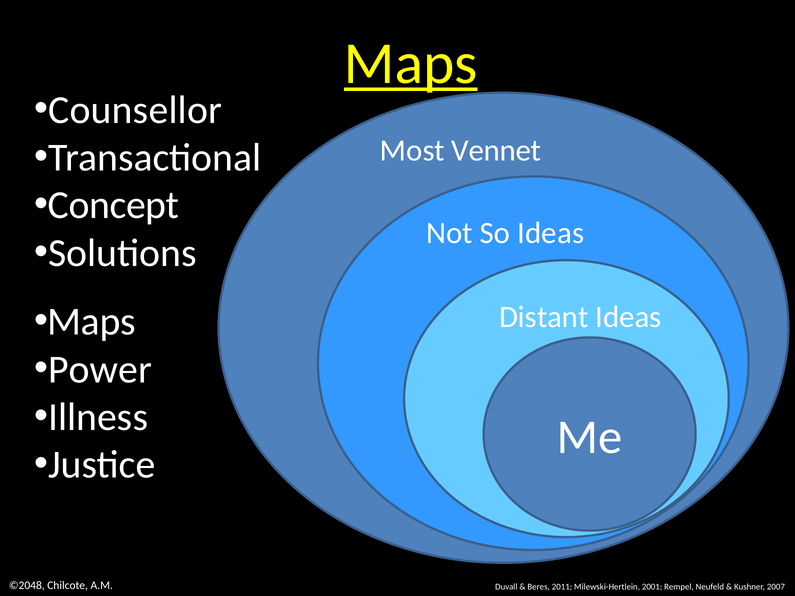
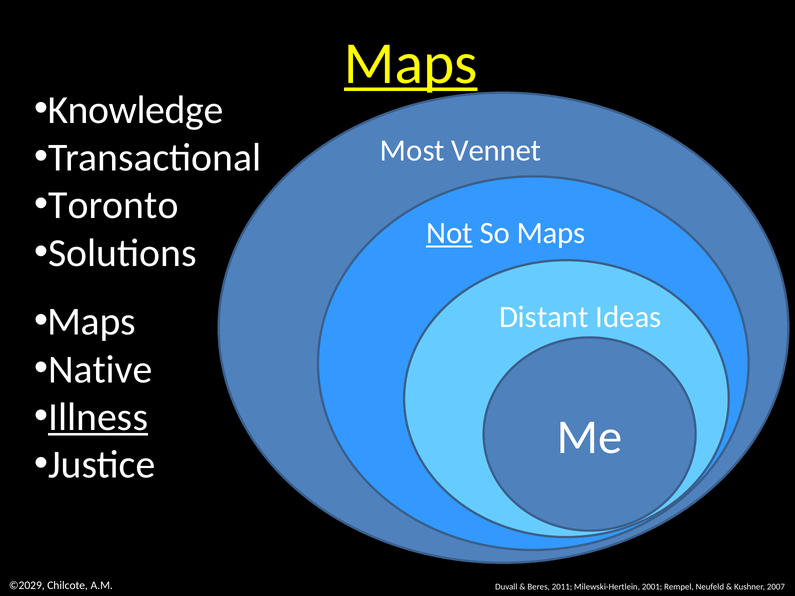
Counsellor: Counsellor -> Knowledge
Concept: Concept -> Toronto
Not underline: none -> present
So Ideas: Ideas -> Maps
Power: Power -> Native
Illness underline: none -> present
©2048: ©2048 -> ©2029
